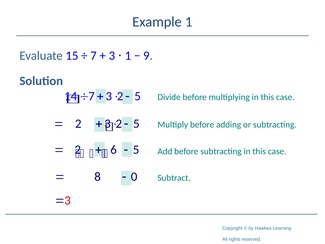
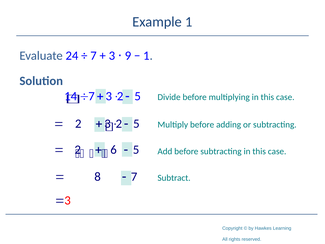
15: 15 -> 24
1 at (128, 56): 1 -> 9
9 at (146, 56): 9 -> 1
0 at (134, 177): 0 -> 7
